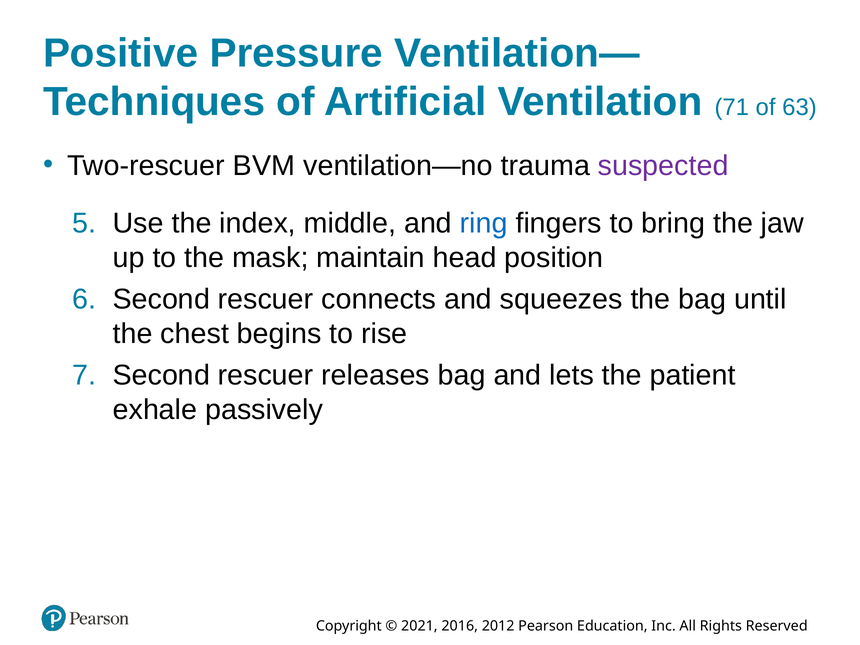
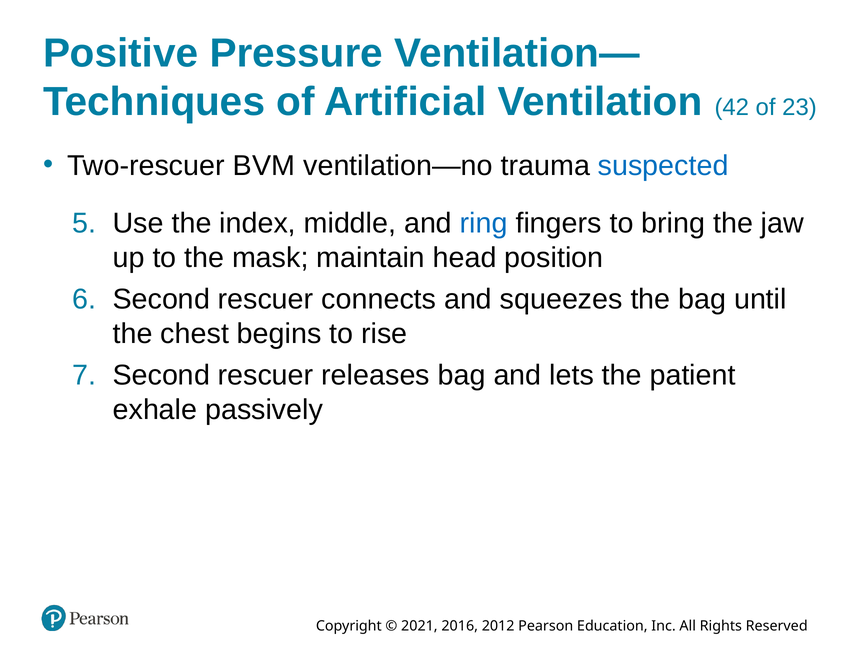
71: 71 -> 42
63: 63 -> 23
suspected colour: purple -> blue
